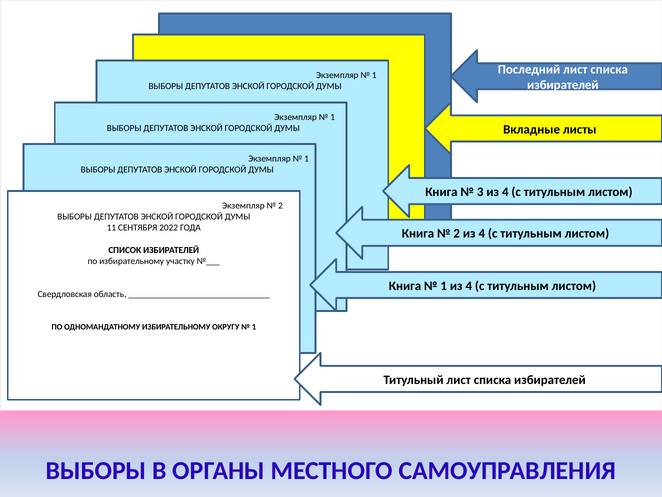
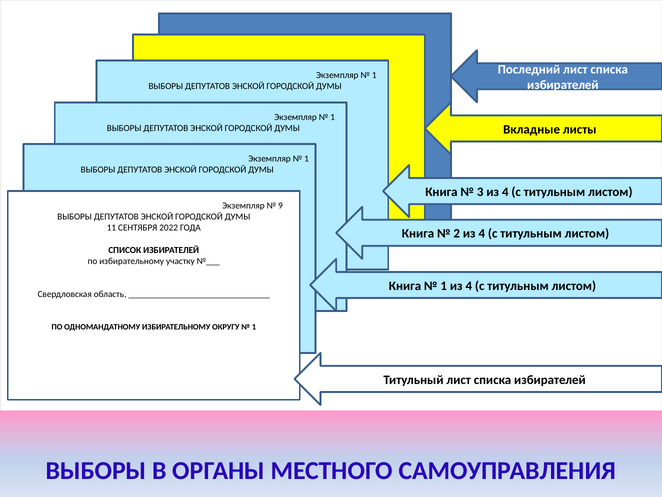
2 at (280, 206): 2 -> 9
